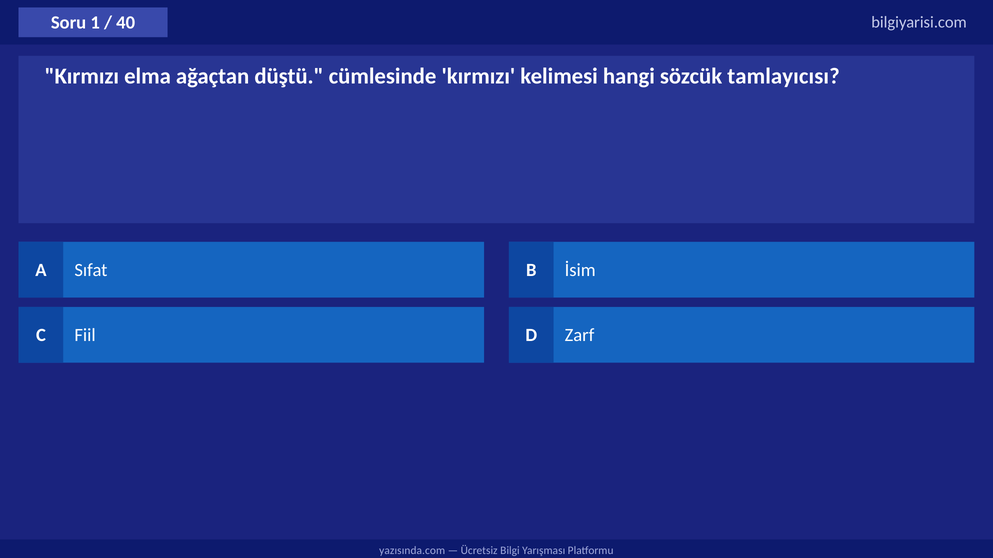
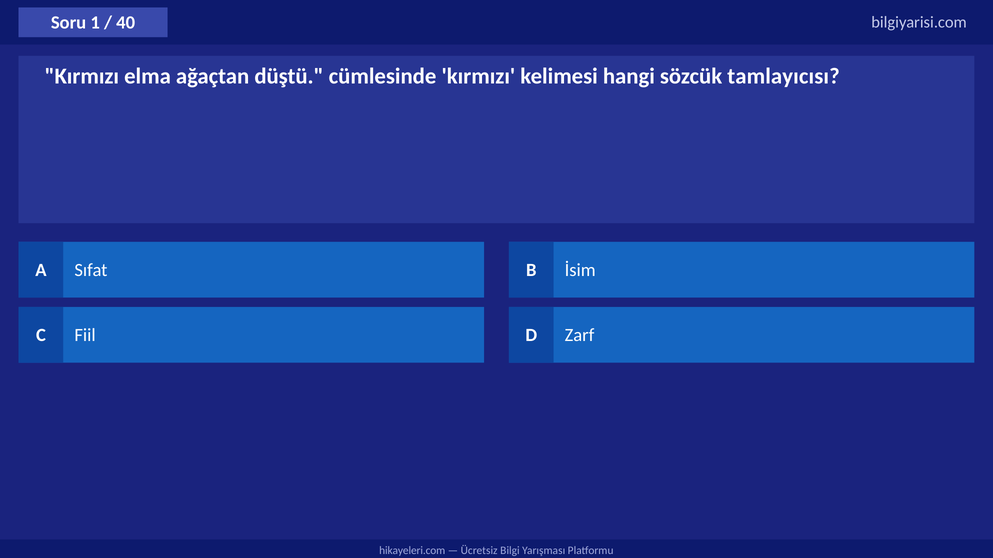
yazısında.com: yazısında.com -> hikayeleri.com
